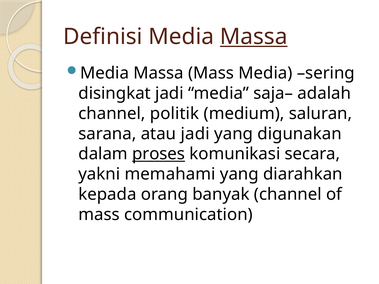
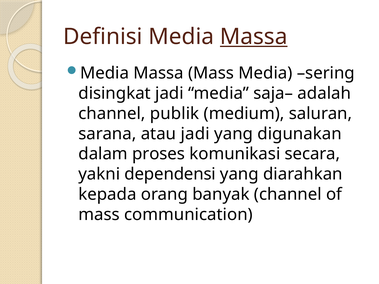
politik: politik -> publik
proses underline: present -> none
memahami: memahami -> dependensi
